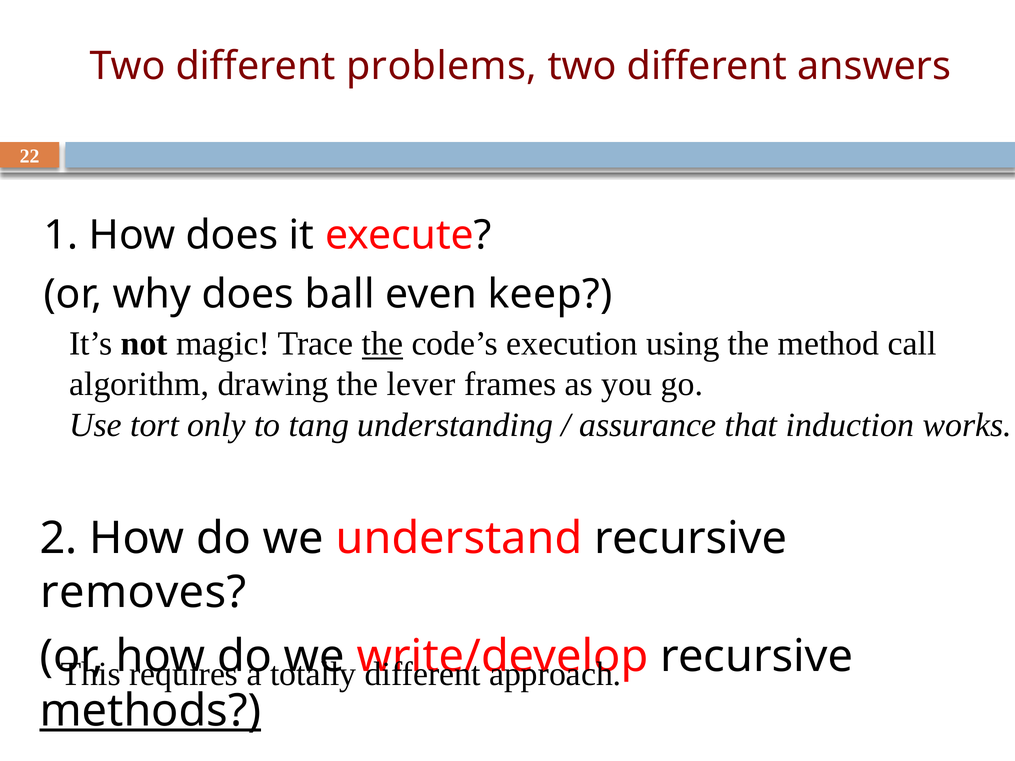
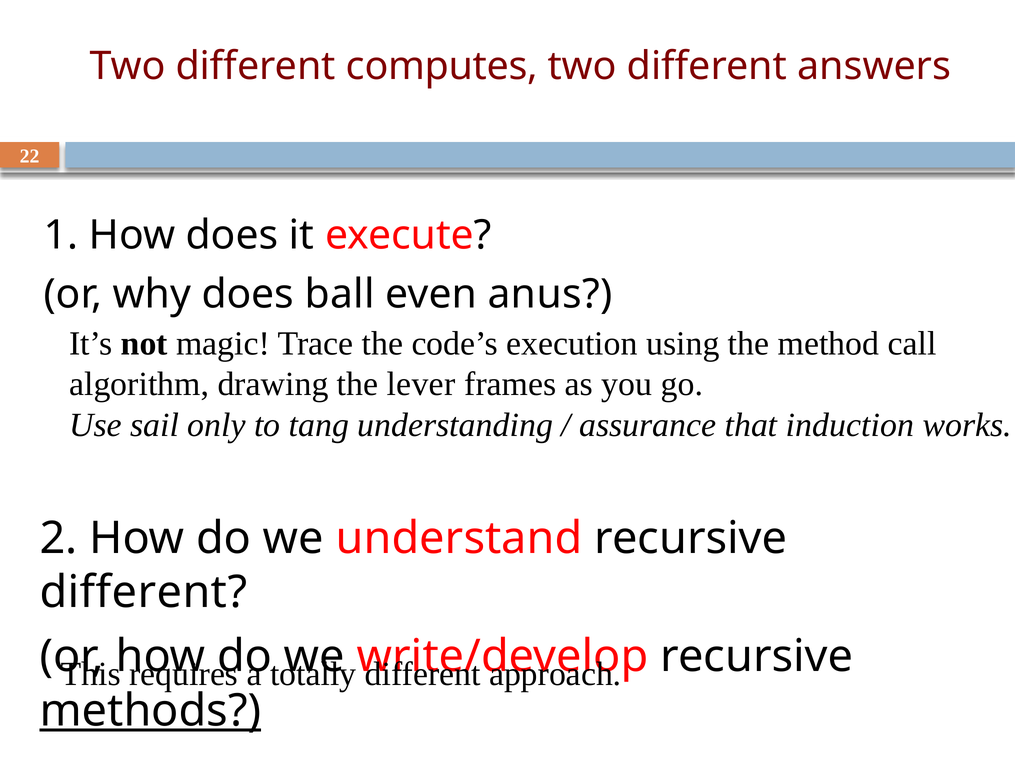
problems: problems -> computes
keep: keep -> anus
the at (382, 344) underline: present -> none
tort: tort -> sail
removes at (143, 593): removes -> different
